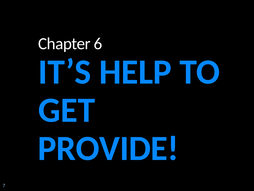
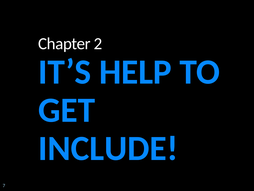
6: 6 -> 2
PROVIDE: PROVIDE -> INCLUDE
